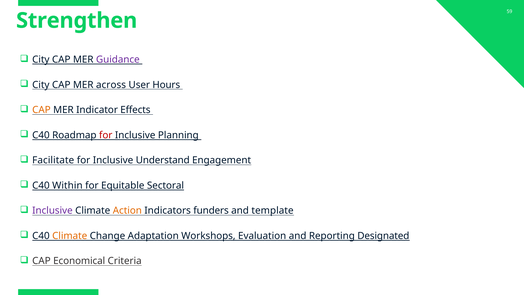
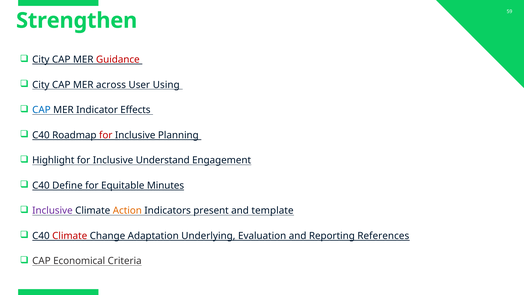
Guidance colour: purple -> red
Hours: Hours -> Using
CAP at (41, 110) colour: orange -> blue
Facilitate: Facilitate -> Highlight
Within: Within -> Define
Sectoral: Sectoral -> Minutes
funders: funders -> present
Climate at (70, 236) colour: orange -> red
Workshops: Workshops -> Underlying
Designated: Designated -> References
